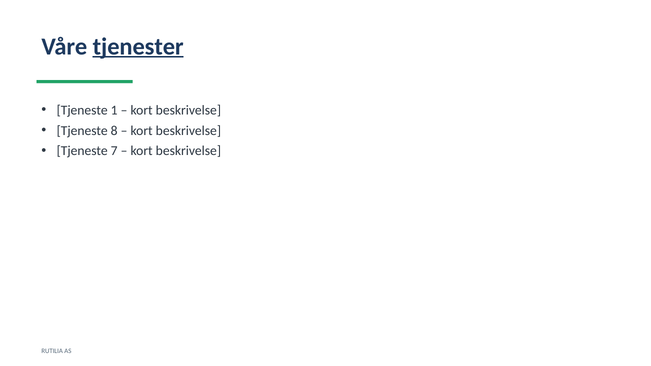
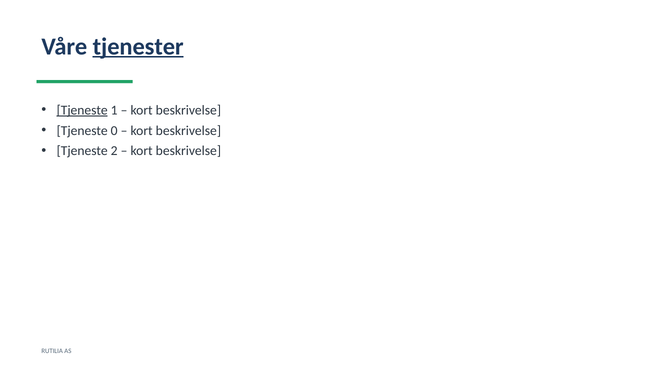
Tjeneste at (82, 110) underline: none -> present
8: 8 -> 0
7: 7 -> 2
